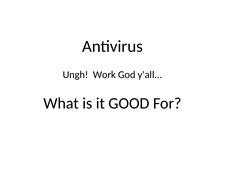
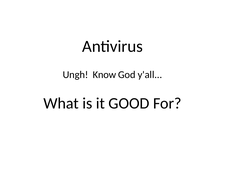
Work: Work -> Know
